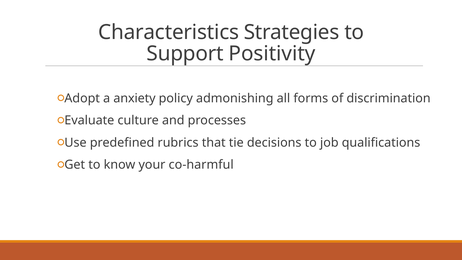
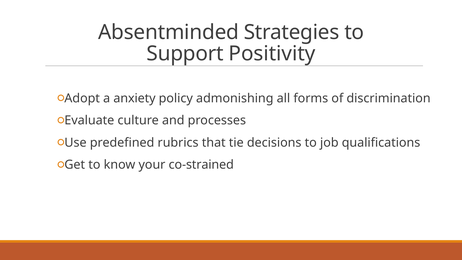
Characteristics: Characteristics -> Absentminded
co-harmful: co-harmful -> co-strained
